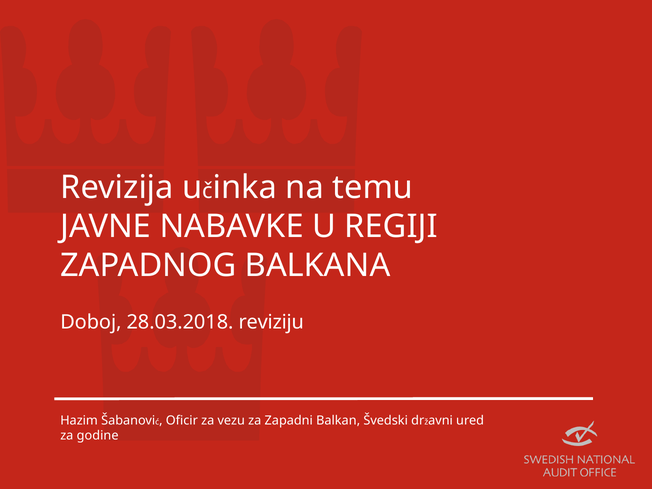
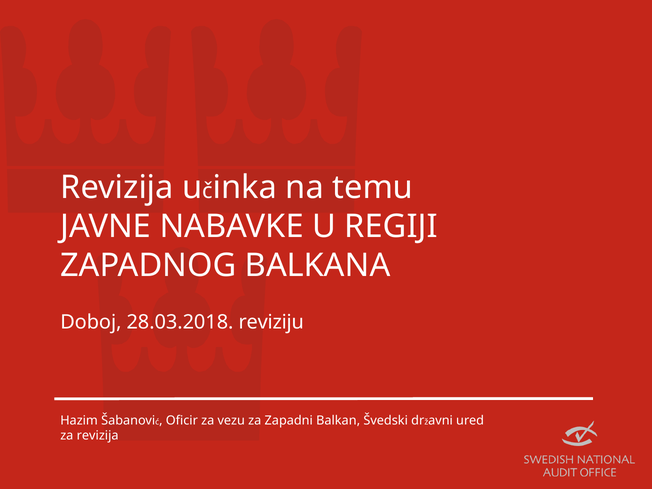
za godine: godine -> revizija
